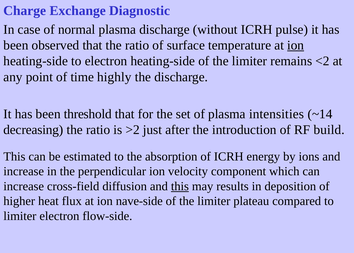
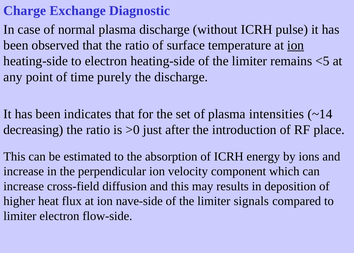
<2: <2 -> <5
highly: highly -> purely
threshold: threshold -> indicates
>2: >2 -> >0
build: build -> place
this at (180, 186) underline: present -> none
plateau: plateau -> signals
